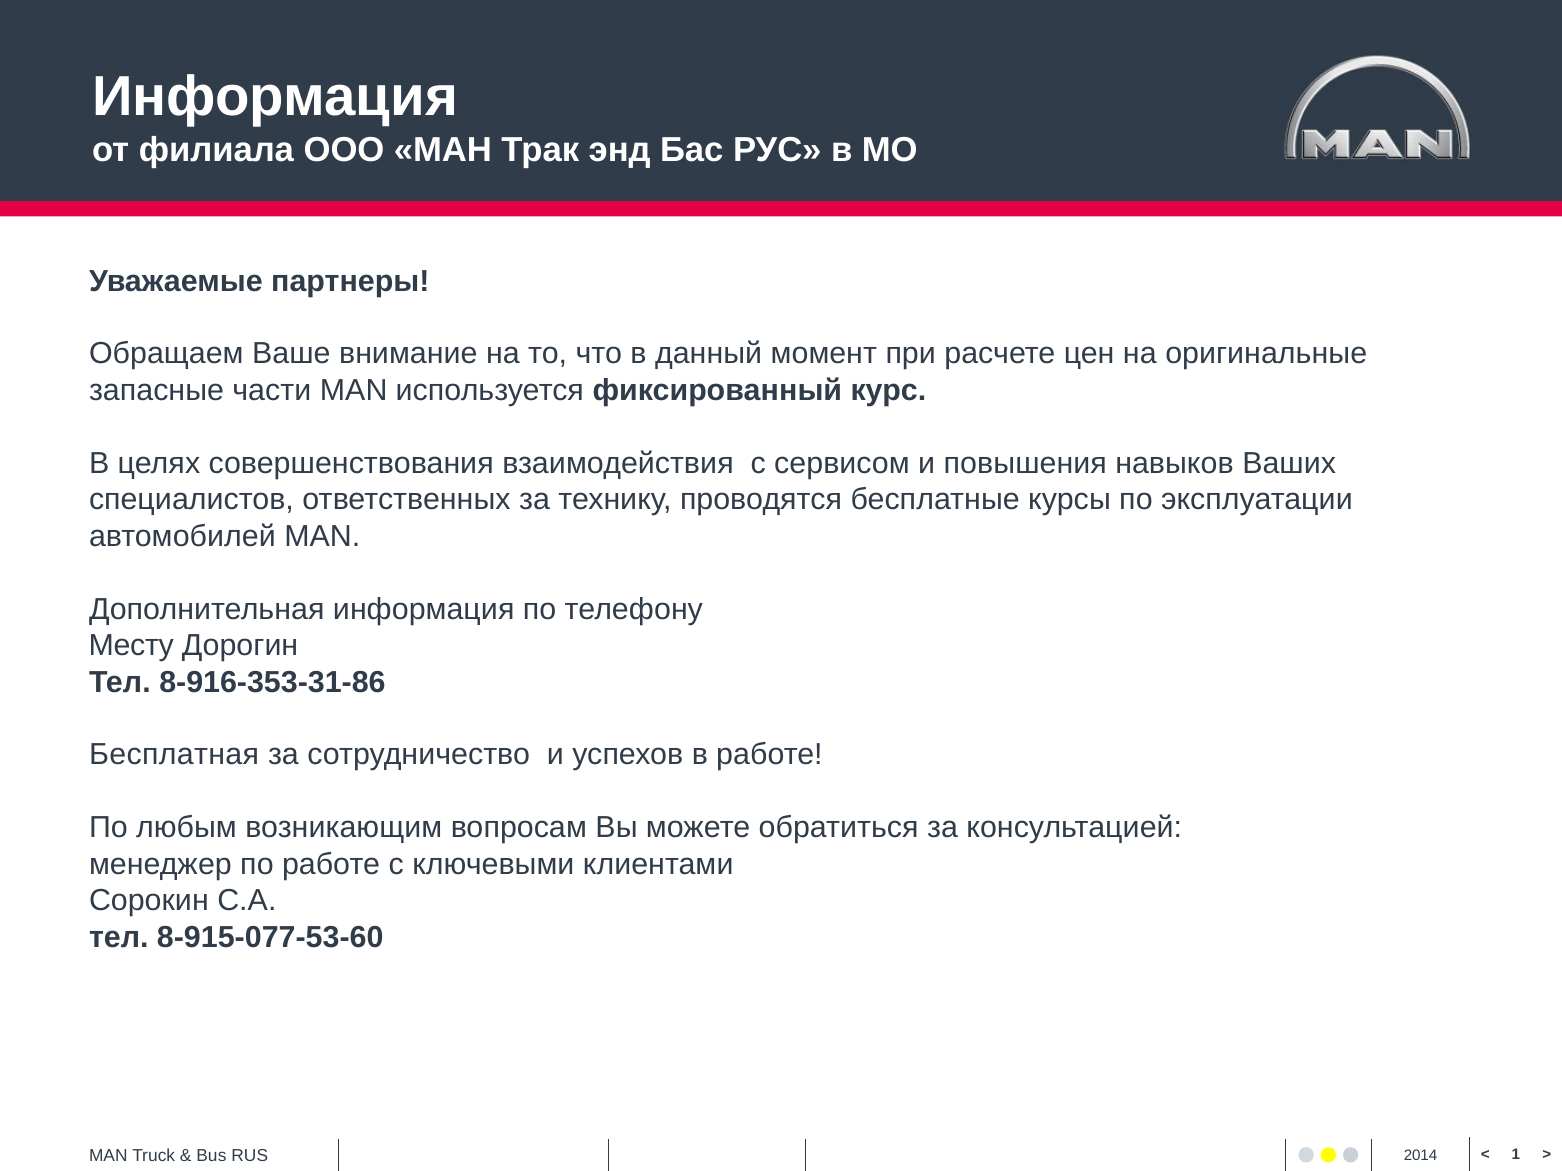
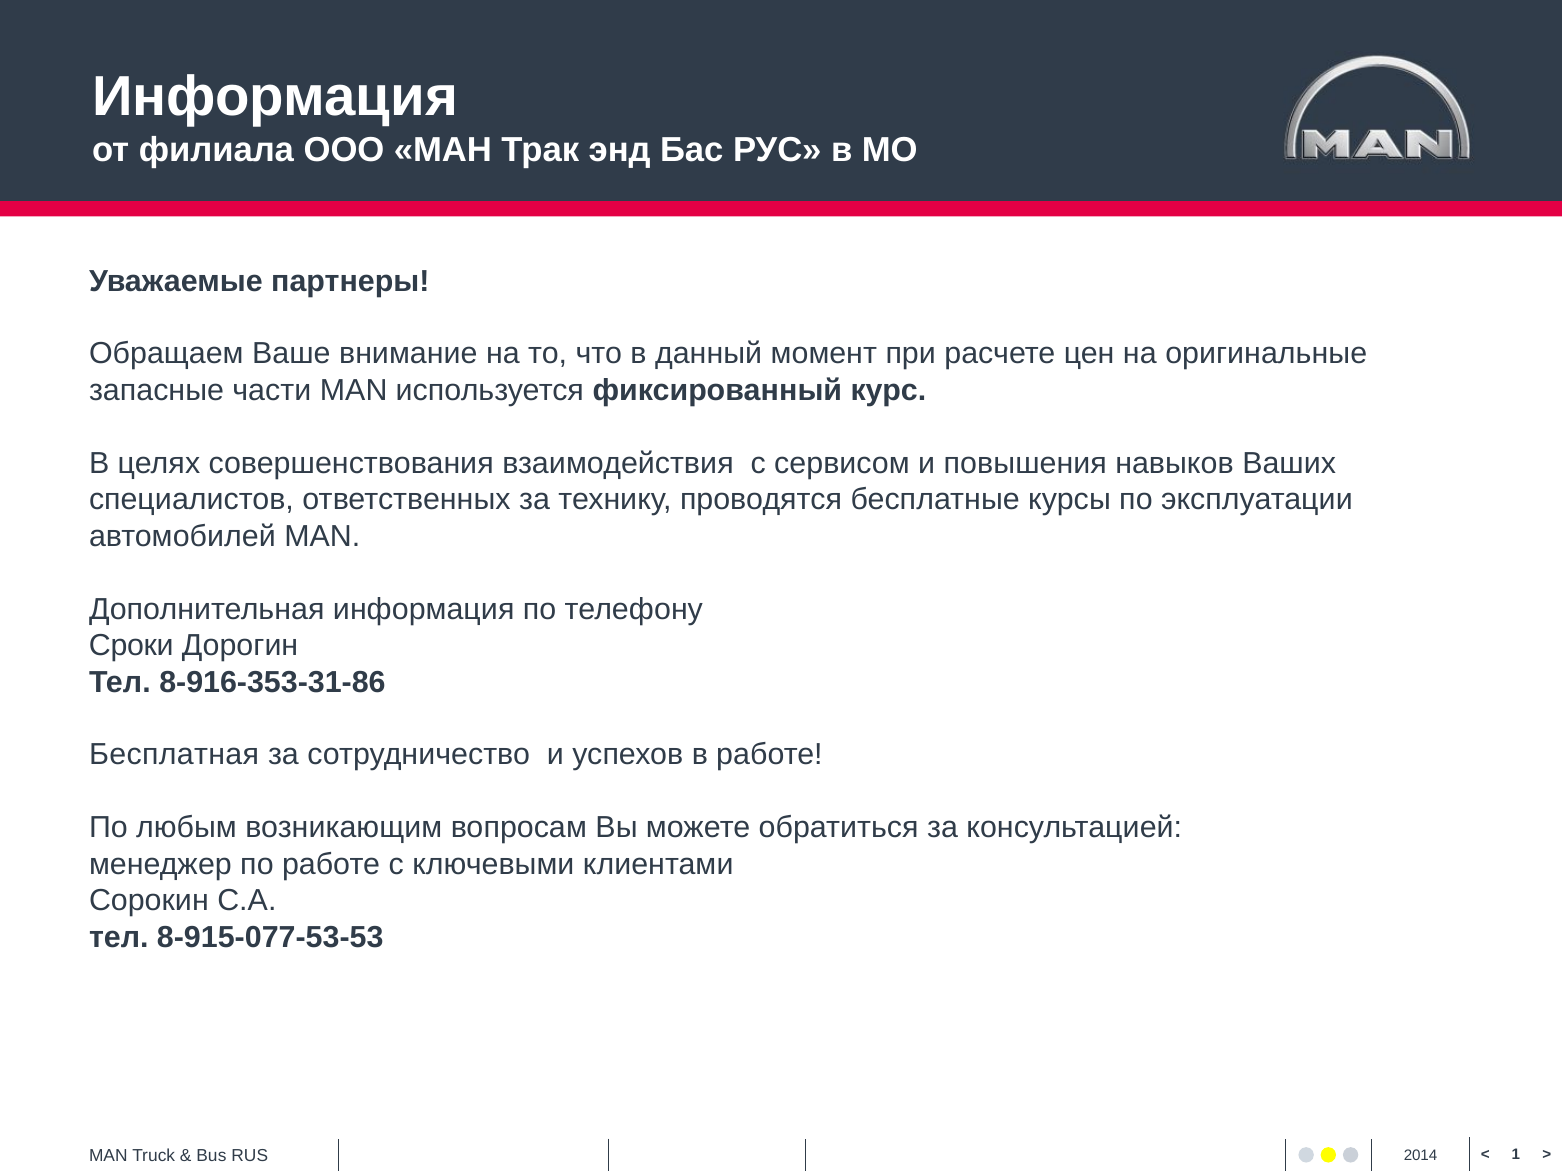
Месту: Месту -> Сроки
8-915-077-53-60: 8-915-077-53-60 -> 8-915-077-53-53
